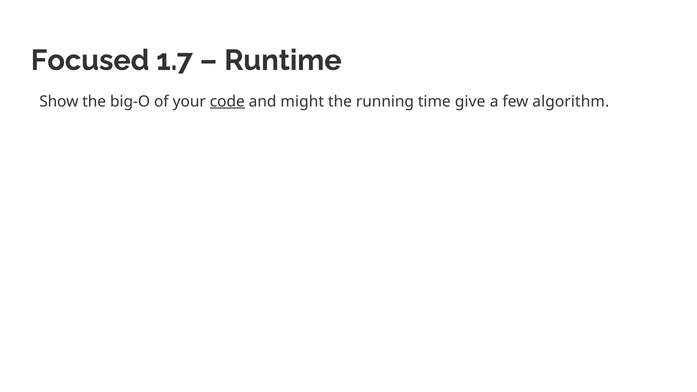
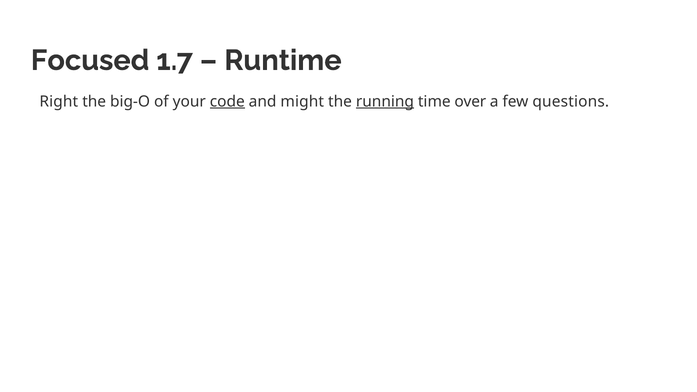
Show: Show -> Right
running underline: none -> present
give: give -> over
algorithm: algorithm -> questions
